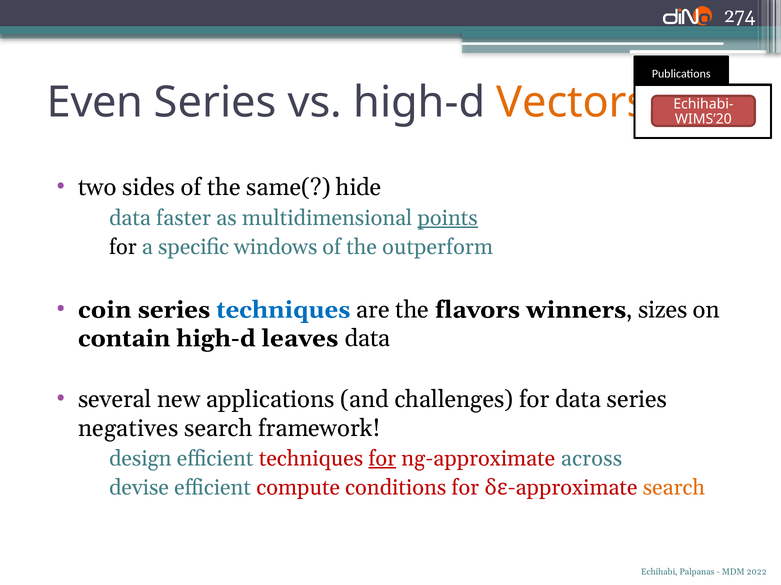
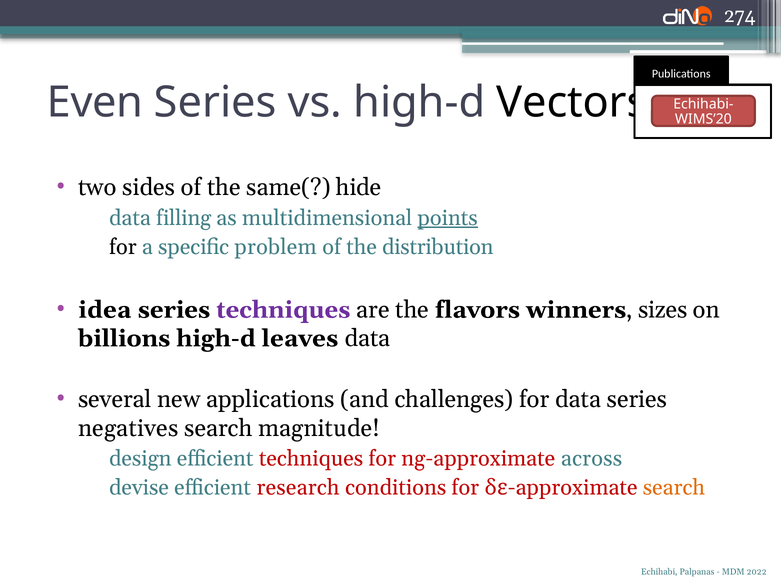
Vectors colour: orange -> black
faster: faster -> filling
windows: windows -> problem
outperform: outperform -> distribution
coin: coin -> idea
techniques at (283, 310) colour: blue -> purple
contain: contain -> billions
framework: framework -> magnitude
for at (382, 459) underline: present -> none
compute: compute -> research
